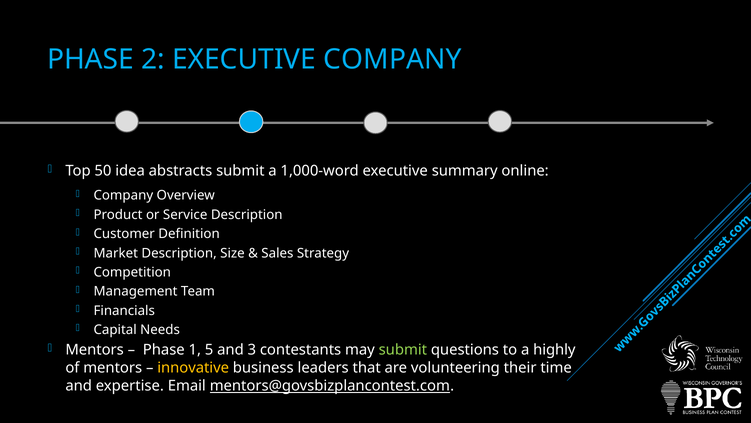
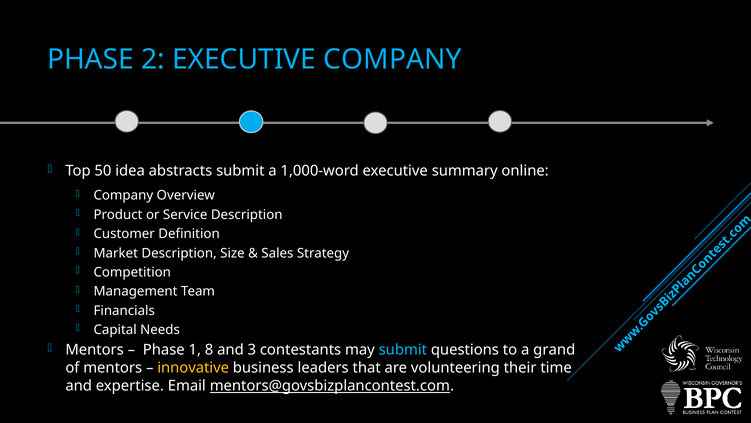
5: 5 -> 8
submit at (403, 350) colour: light green -> light blue
highly: highly -> grand
